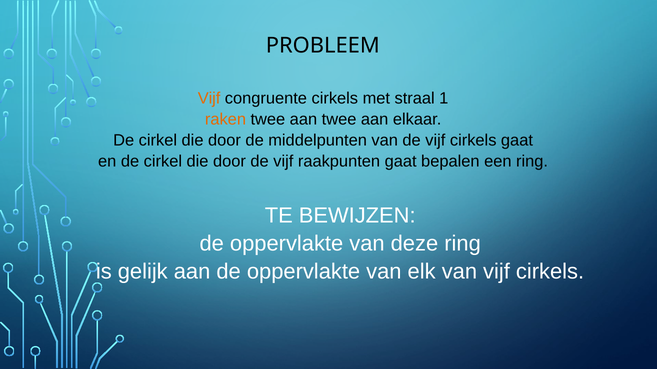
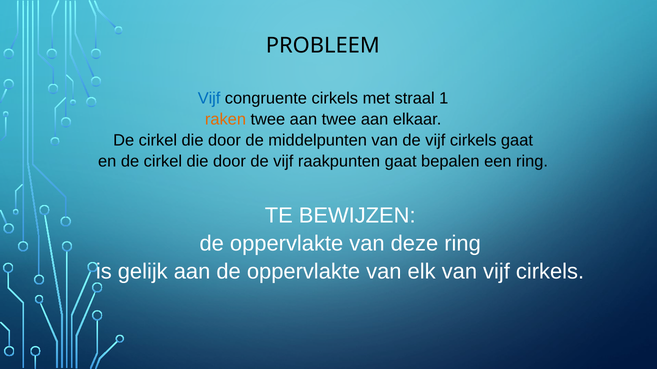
Vijf at (209, 98) colour: orange -> blue
